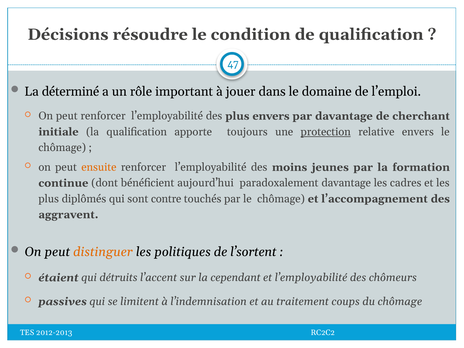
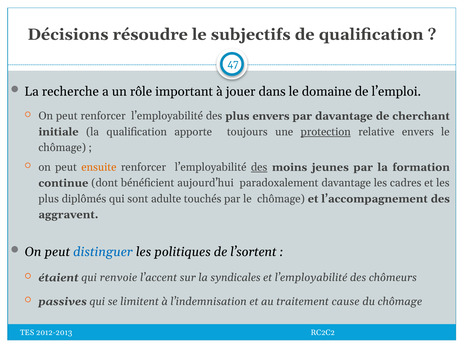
condition: condition -> subjectifs
déterminé: déterminé -> recherche
des at (259, 167) underline: none -> present
contre: contre -> adulte
distinguer colour: orange -> blue
détruits: détruits -> renvoie
cependant: cependant -> syndicales
coups: coups -> cause
